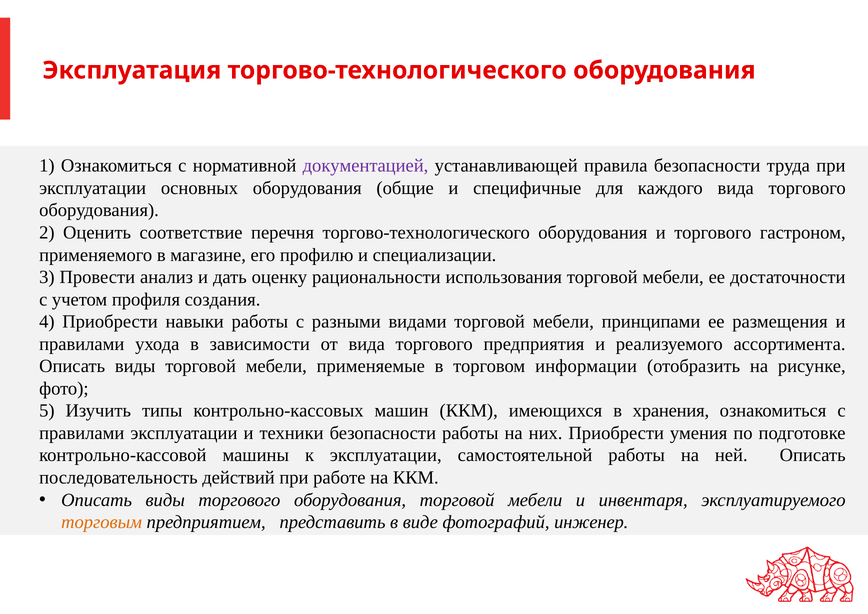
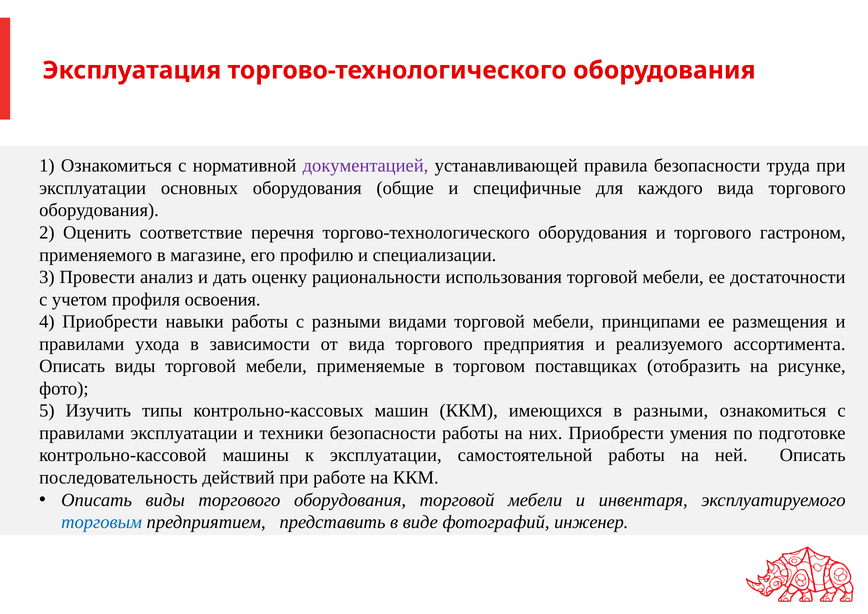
создания: создания -> освоения
информации: информации -> поставщиках
в хранения: хранения -> разными
торговым colour: orange -> blue
